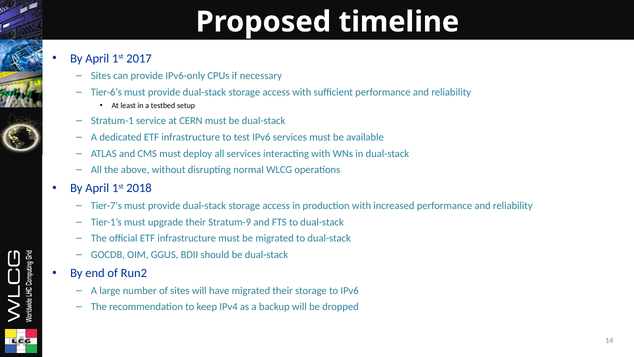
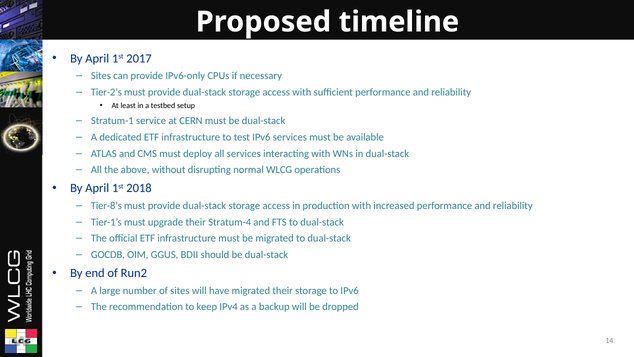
Tier-6’s: Tier-6’s -> Tier-2’s
Tier-7’s: Tier-7’s -> Tier-8’s
Stratum-9: Stratum-9 -> Stratum-4
